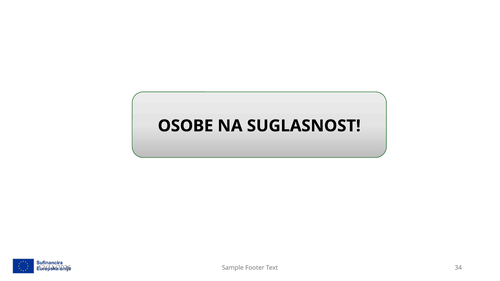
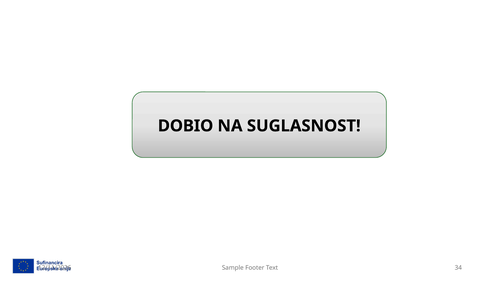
OSOBE: OSOBE -> DOBIO
